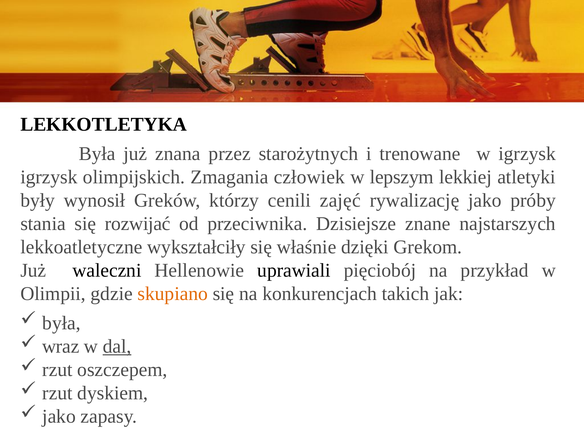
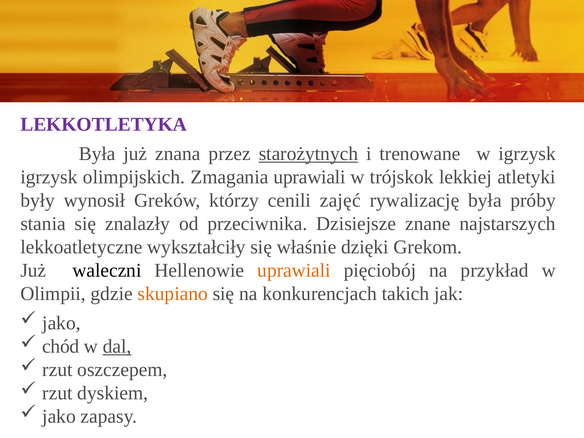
LEKKOTLETYKA colour: black -> purple
starożytnych underline: none -> present
Zmagania człowiek: człowiek -> uprawiali
lepszym: lepszym -> trójskok
rywalizację jako: jako -> była
rozwijać: rozwijać -> znalazły
uprawiali at (294, 271) colour: black -> orange
była at (61, 323): była -> jako
wraz: wraz -> chód
